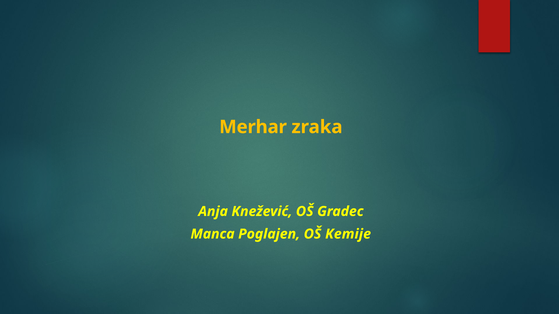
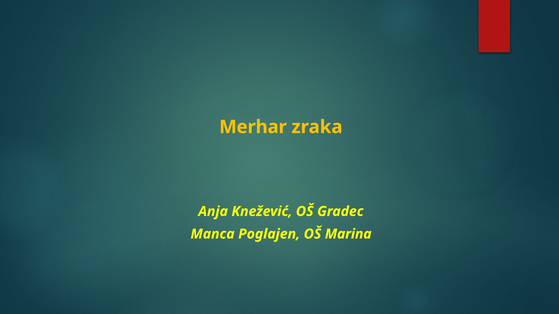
Kemije: Kemije -> Marina
